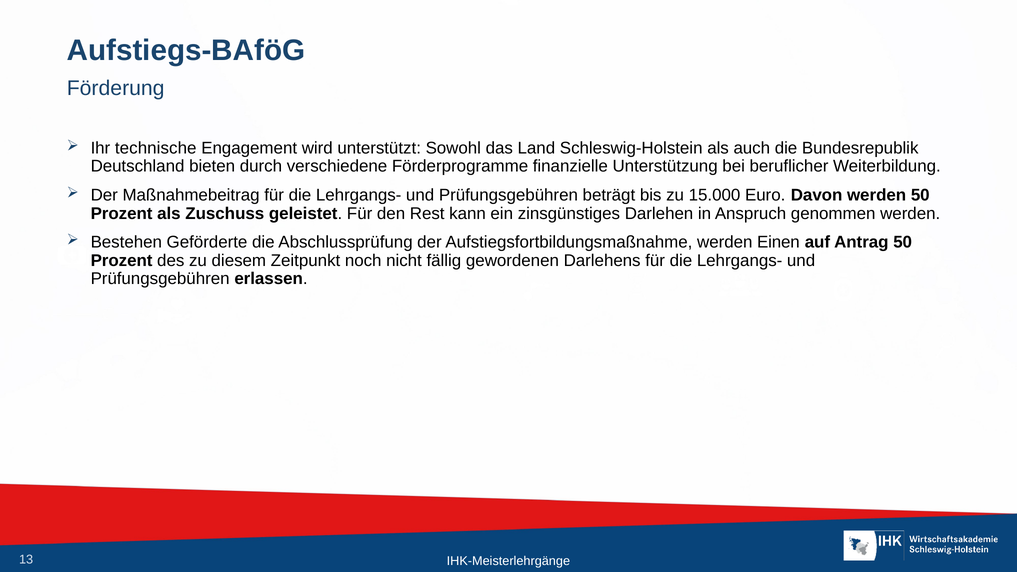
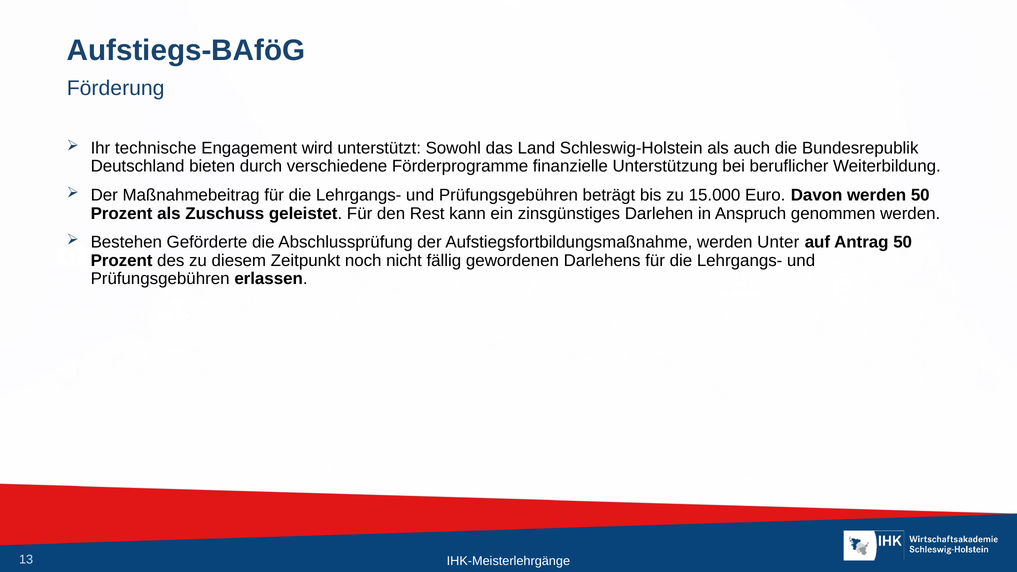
Einen: Einen -> Unter
